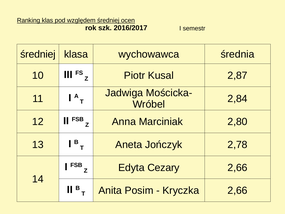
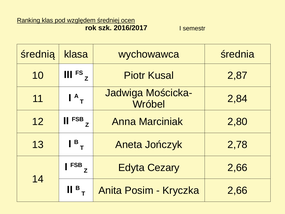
średniej at (38, 54): średniej -> średnią
